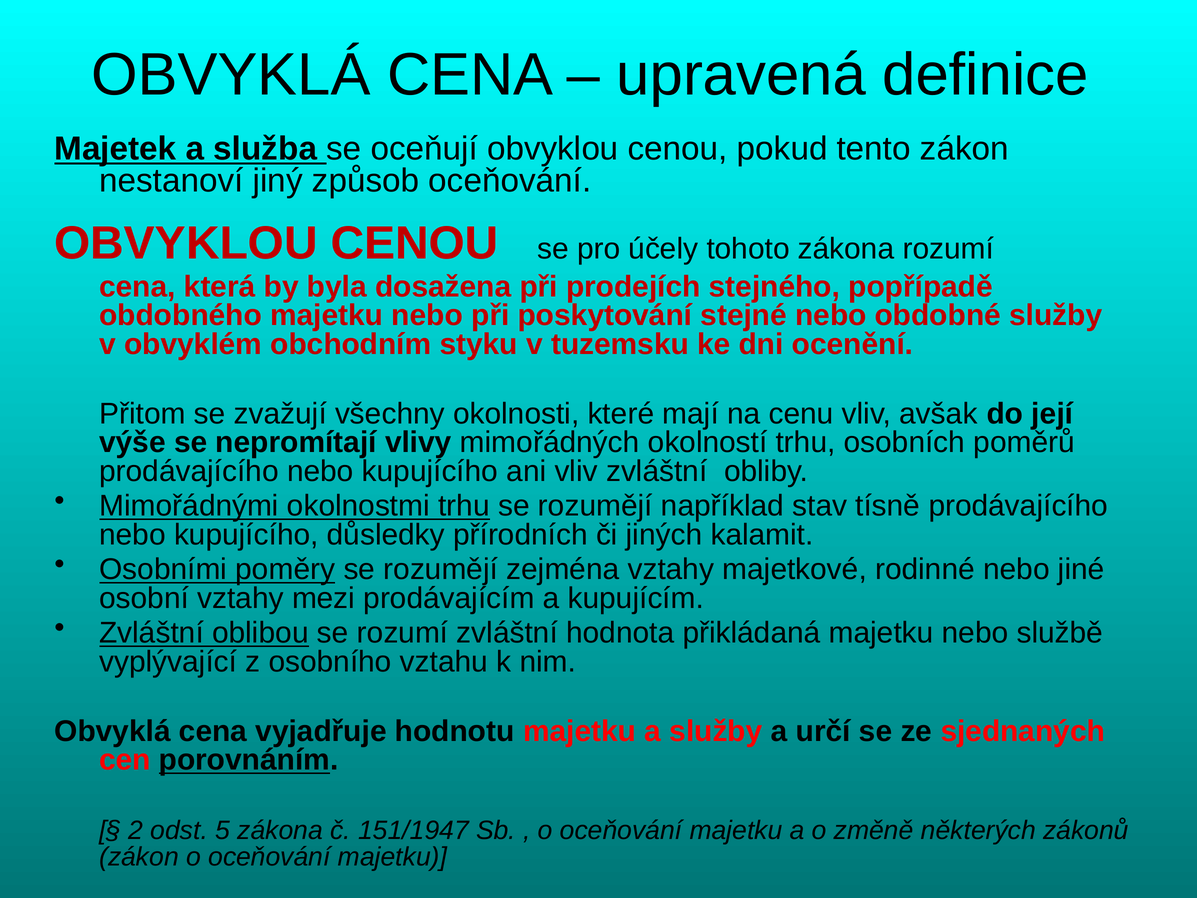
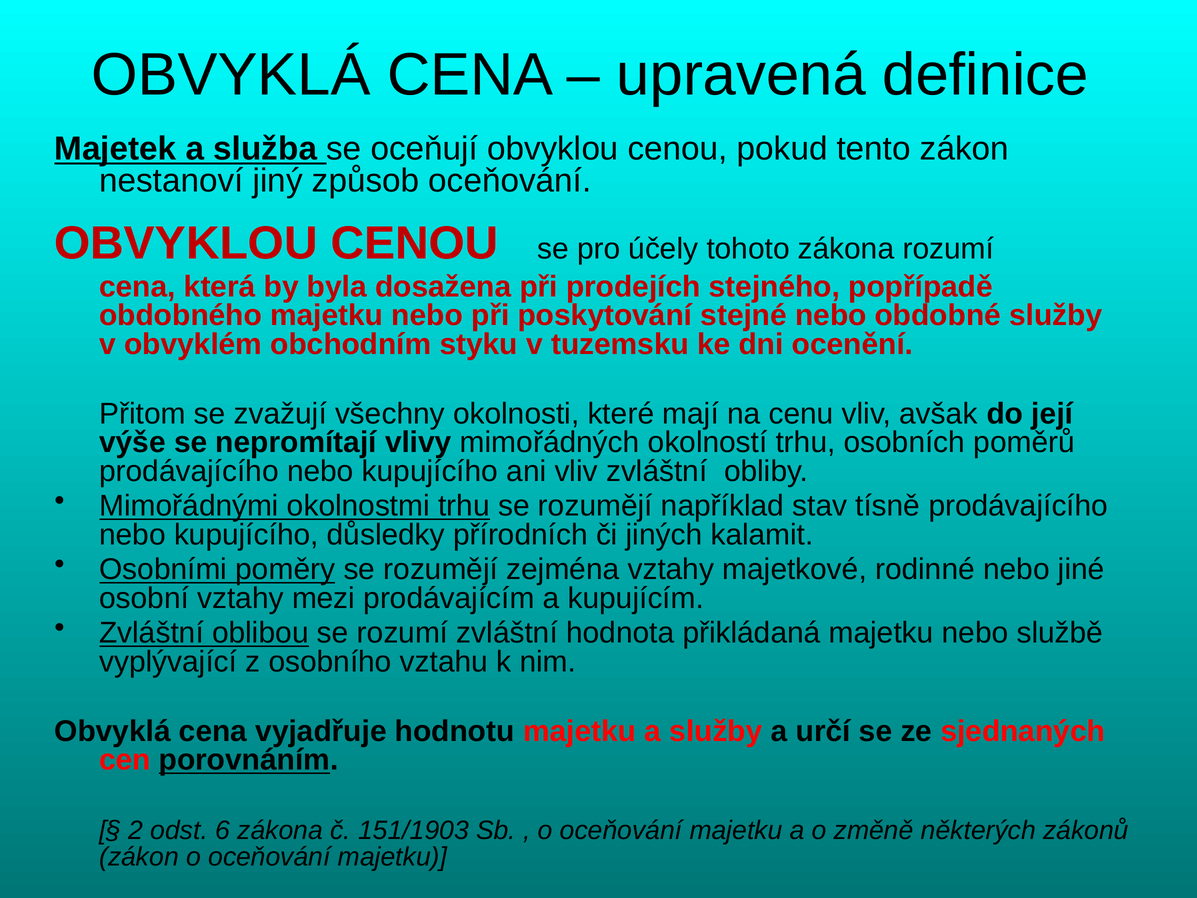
5: 5 -> 6
151/1947: 151/1947 -> 151/1903
